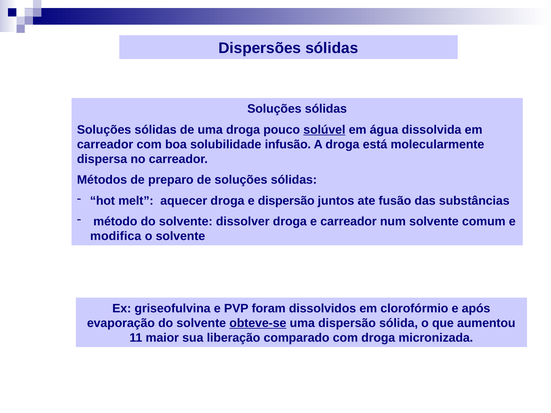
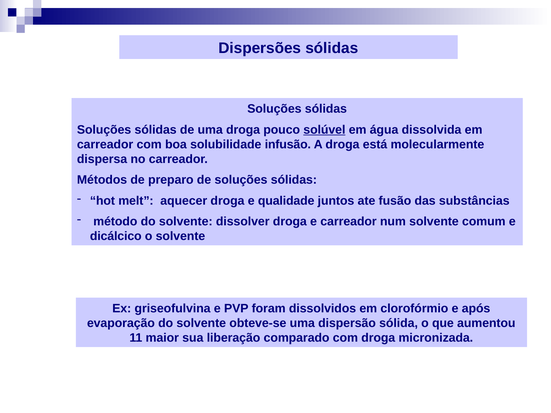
e dispersão: dispersão -> qualidade
modifica: modifica -> dicálcico
obteve-se underline: present -> none
